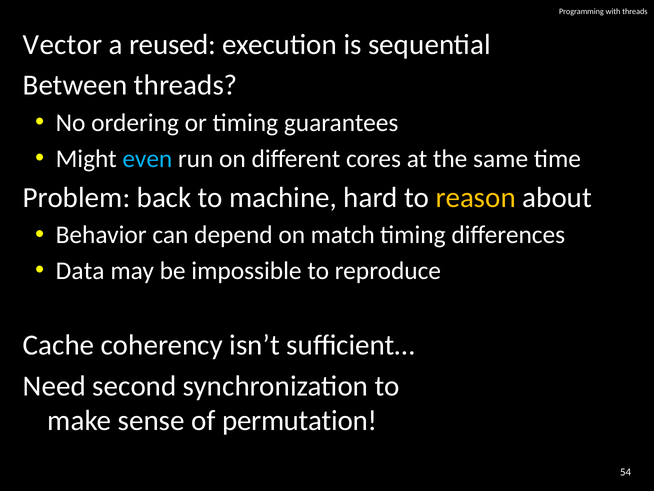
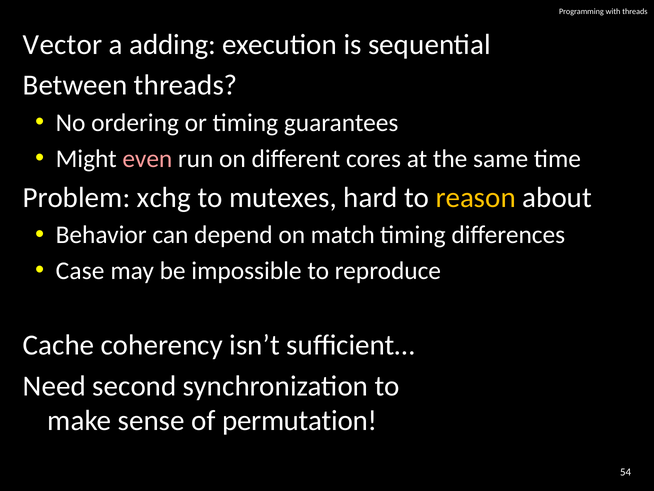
reused: reused -> adding
even colour: light blue -> pink
back: back -> xchg
machine: machine -> mutexes
Data: Data -> Case
